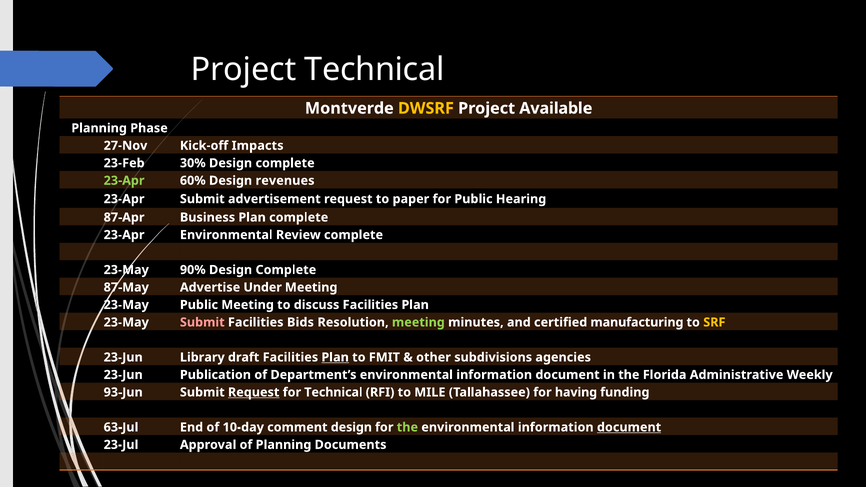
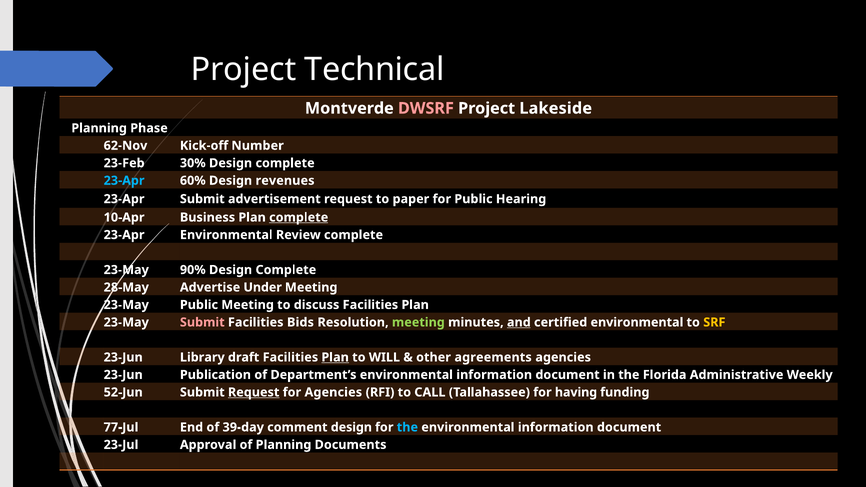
DWSRF colour: yellow -> pink
Available: Available -> Lakeside
27-Nov: 27-Nov -> 62-Nov
Impacts: Impacts -> Number
23-Apr at (124, 181) colour: light green -> light blue
87-Apr: 87-Apr -> 10-Apr
complete at (299, 217) underline: none -> present
87-May: 87-May -> 28-May
and underline: none -> present
certified manufacturing: manufacturing -> environmental
FMIT: FMIT -> WILL
subdivisions: subdivisions -> agreements
93-Jun: 93-Jun -> 52-Jun
for Technical: Technical -> Agencies
MILE: MILE -> CALL
63-Jul: 63-Jul -> 77-Jul
10-day: 10-day -> 39-day
the at (407, 427) colour: light green -> light blue
document at (629, 427) underline: present -> none
